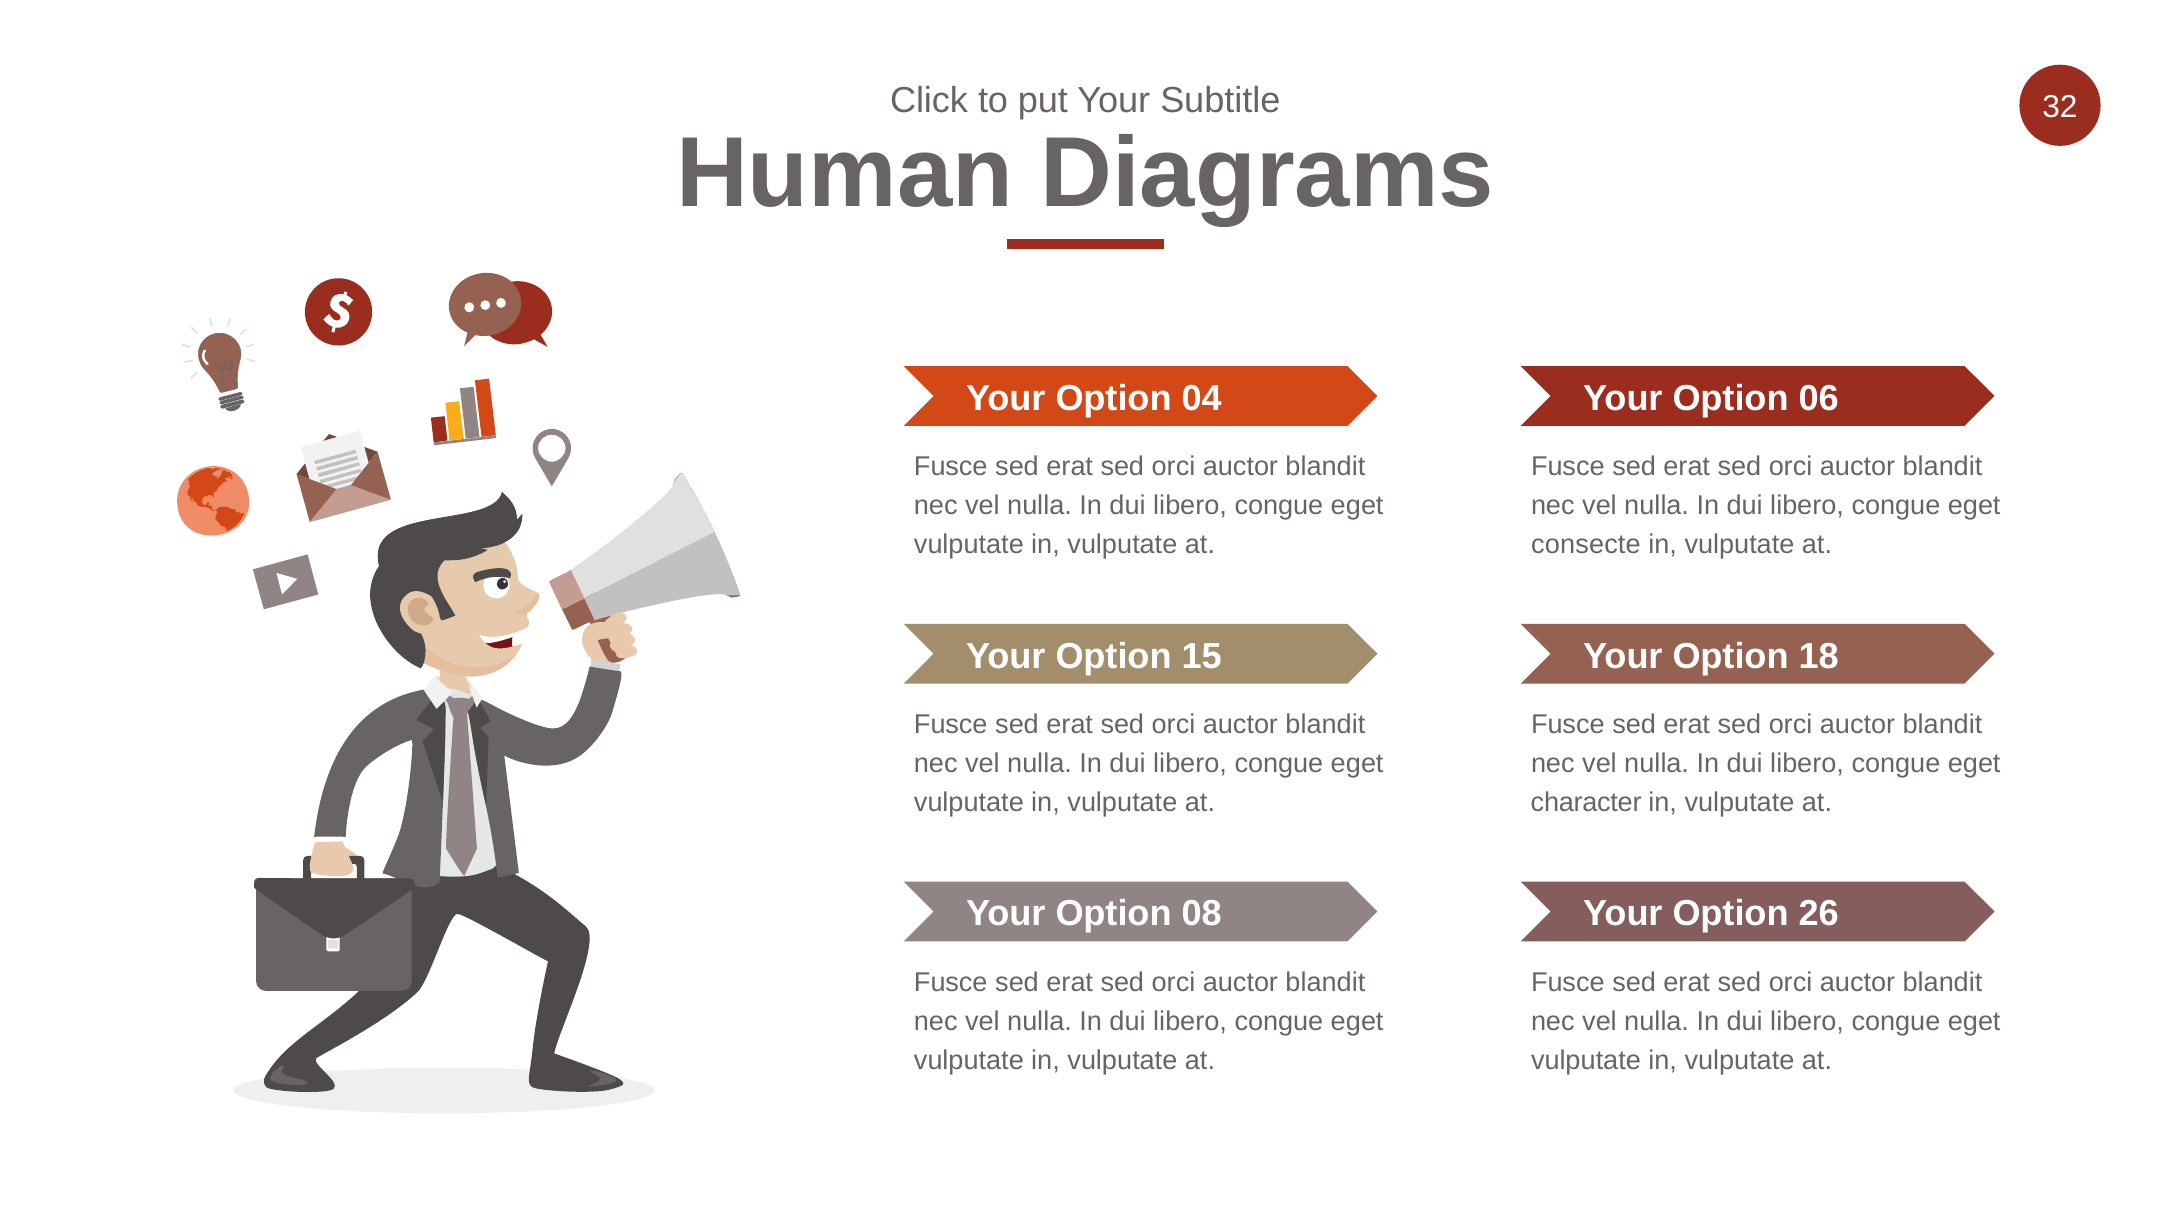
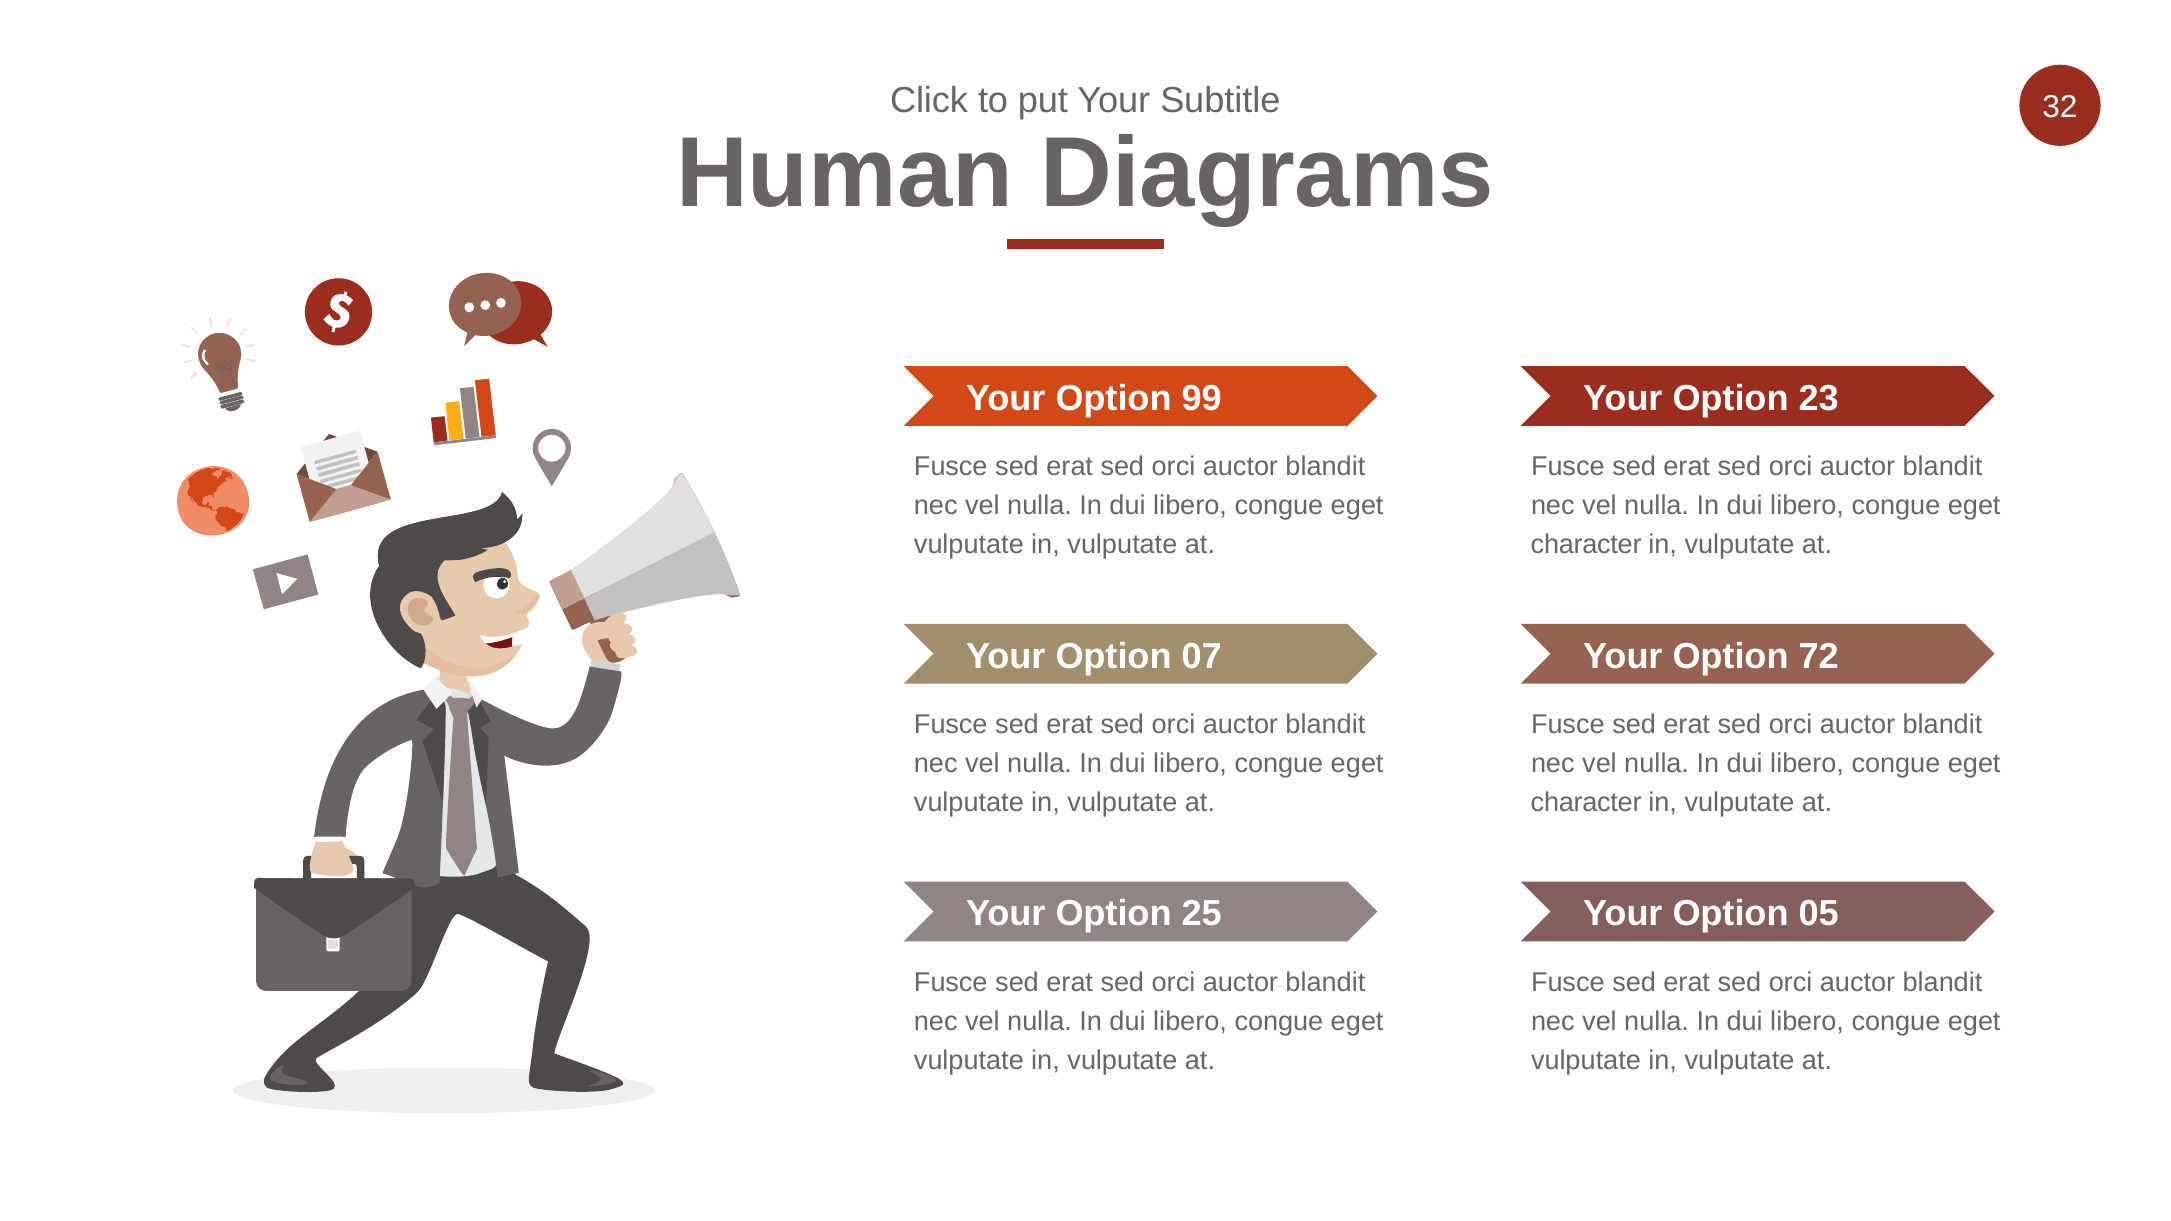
04: 04 -> 99
06: 06 -> 23
consecte at (1586, 545): consecte -> character
15: 15 -> 07
18: 18 -> 72
08: 08 -> 25
26: 26 -> 05
